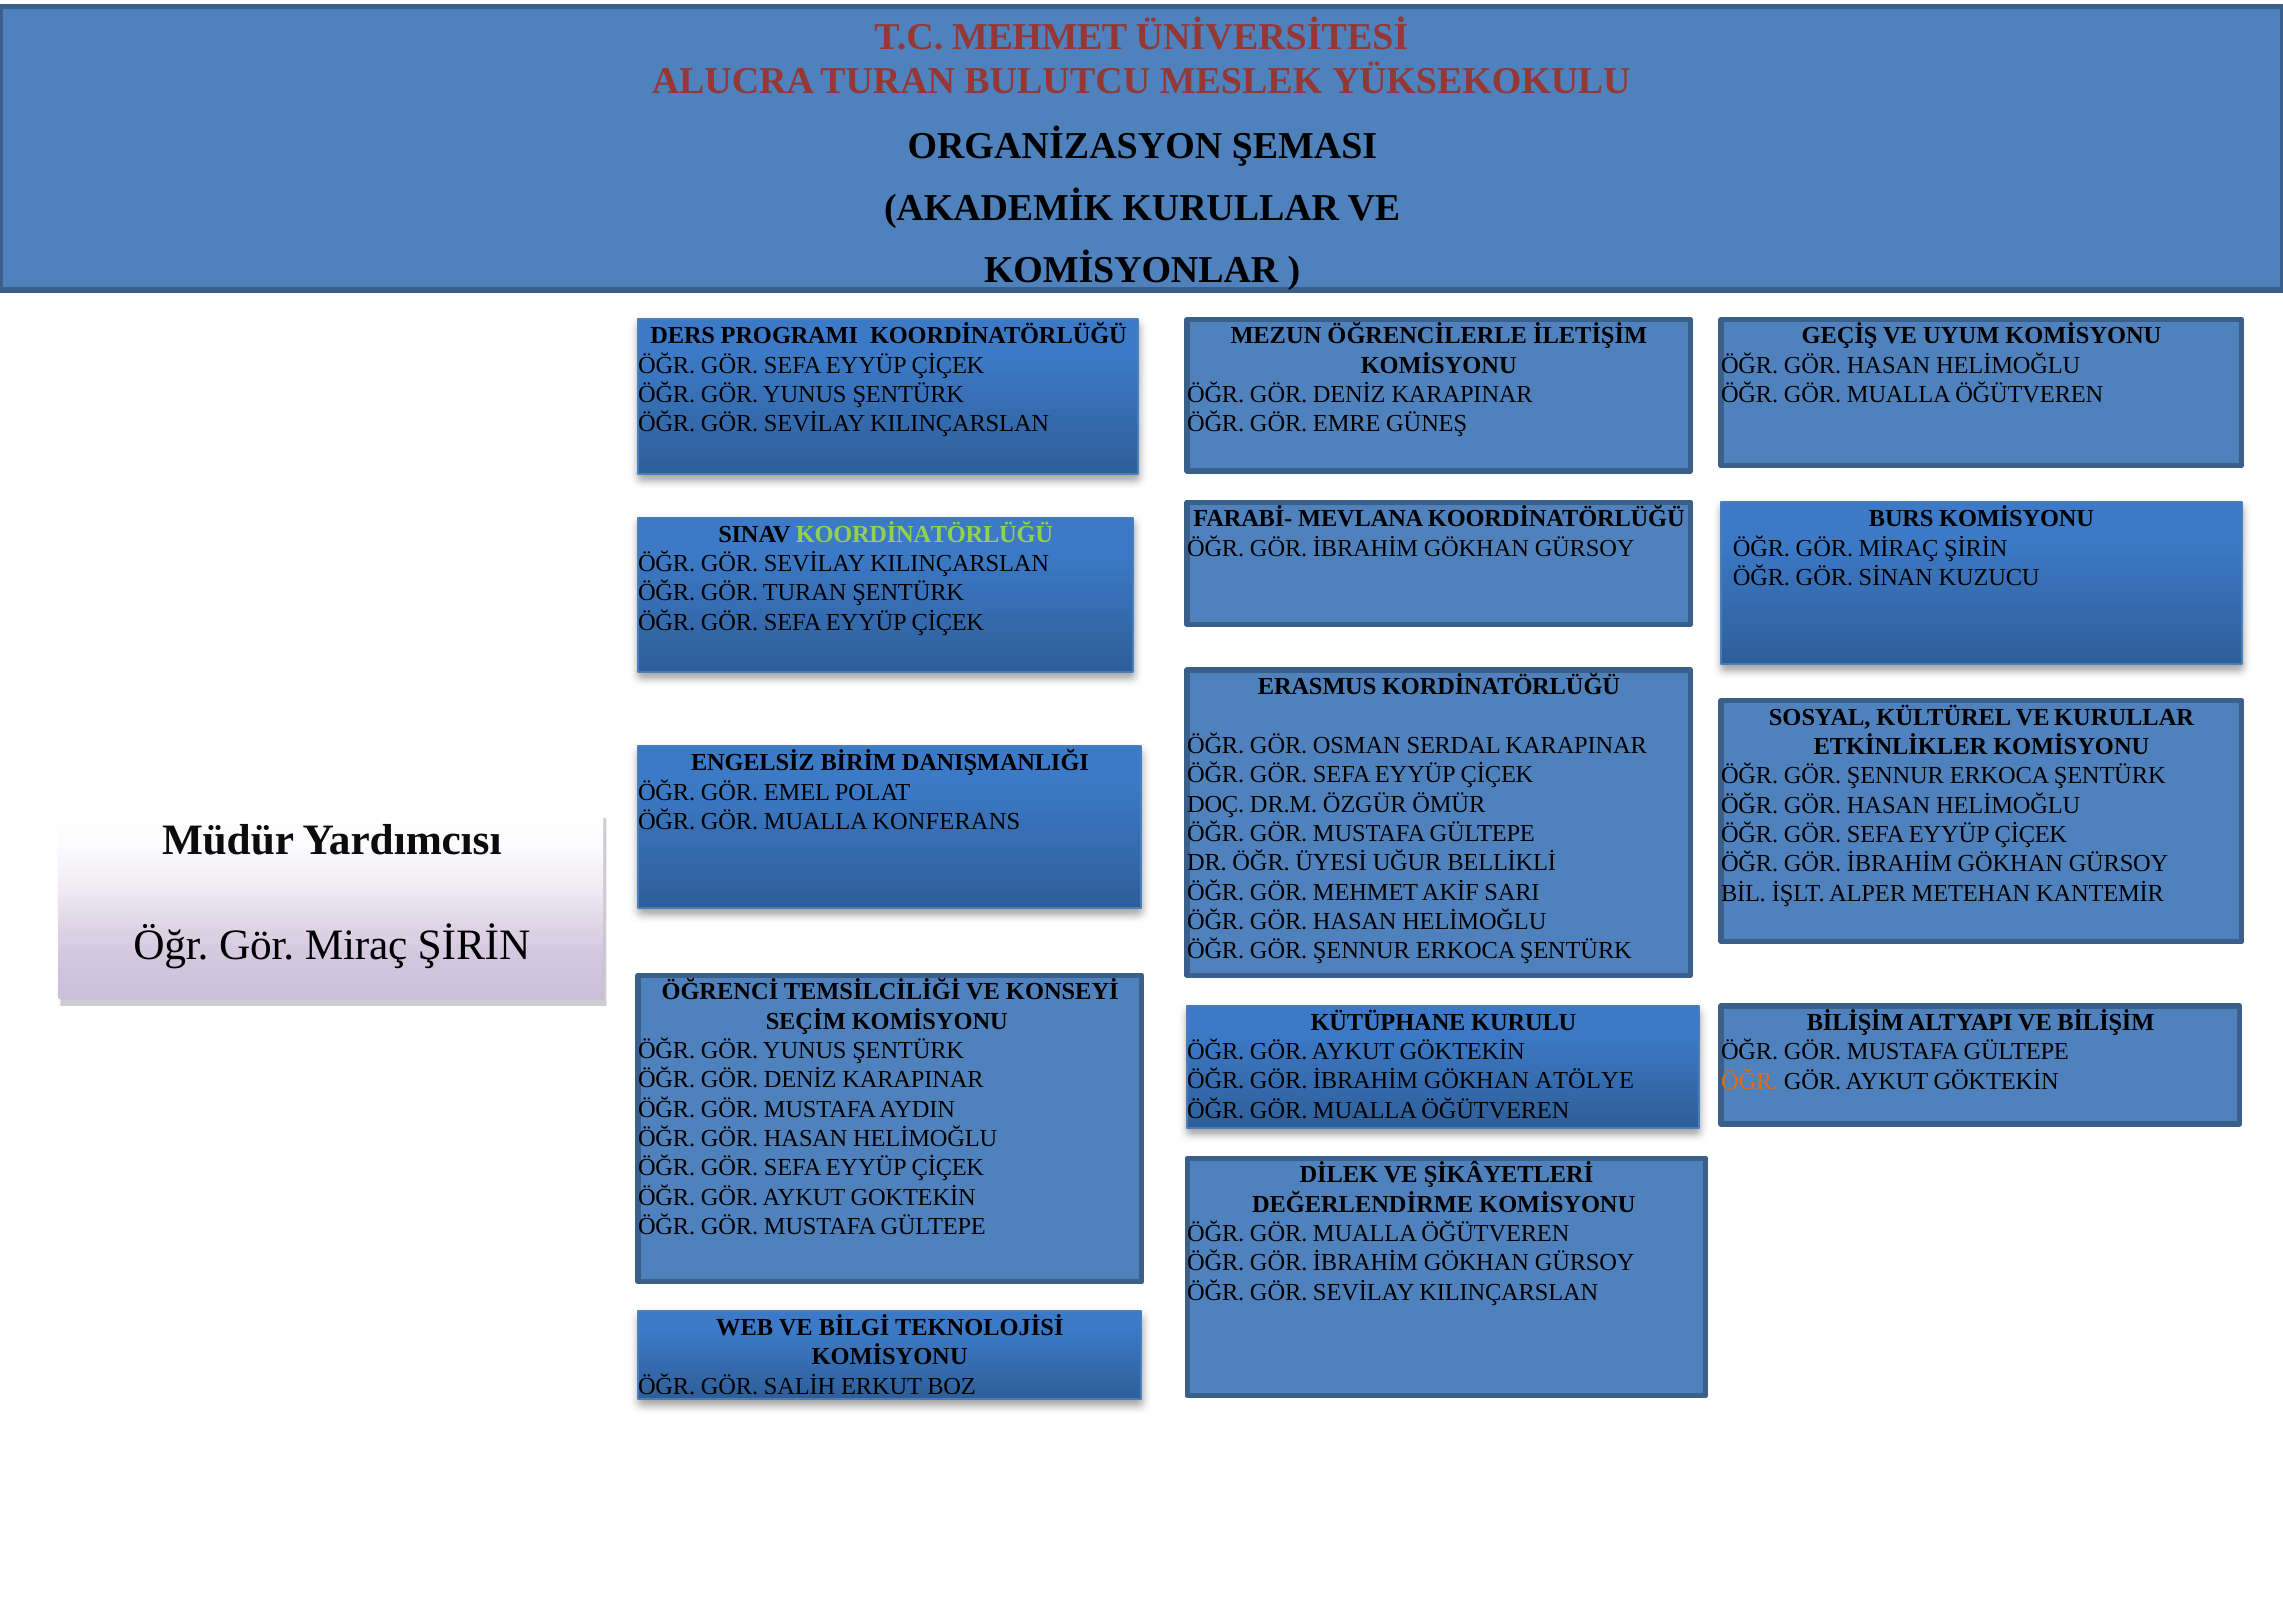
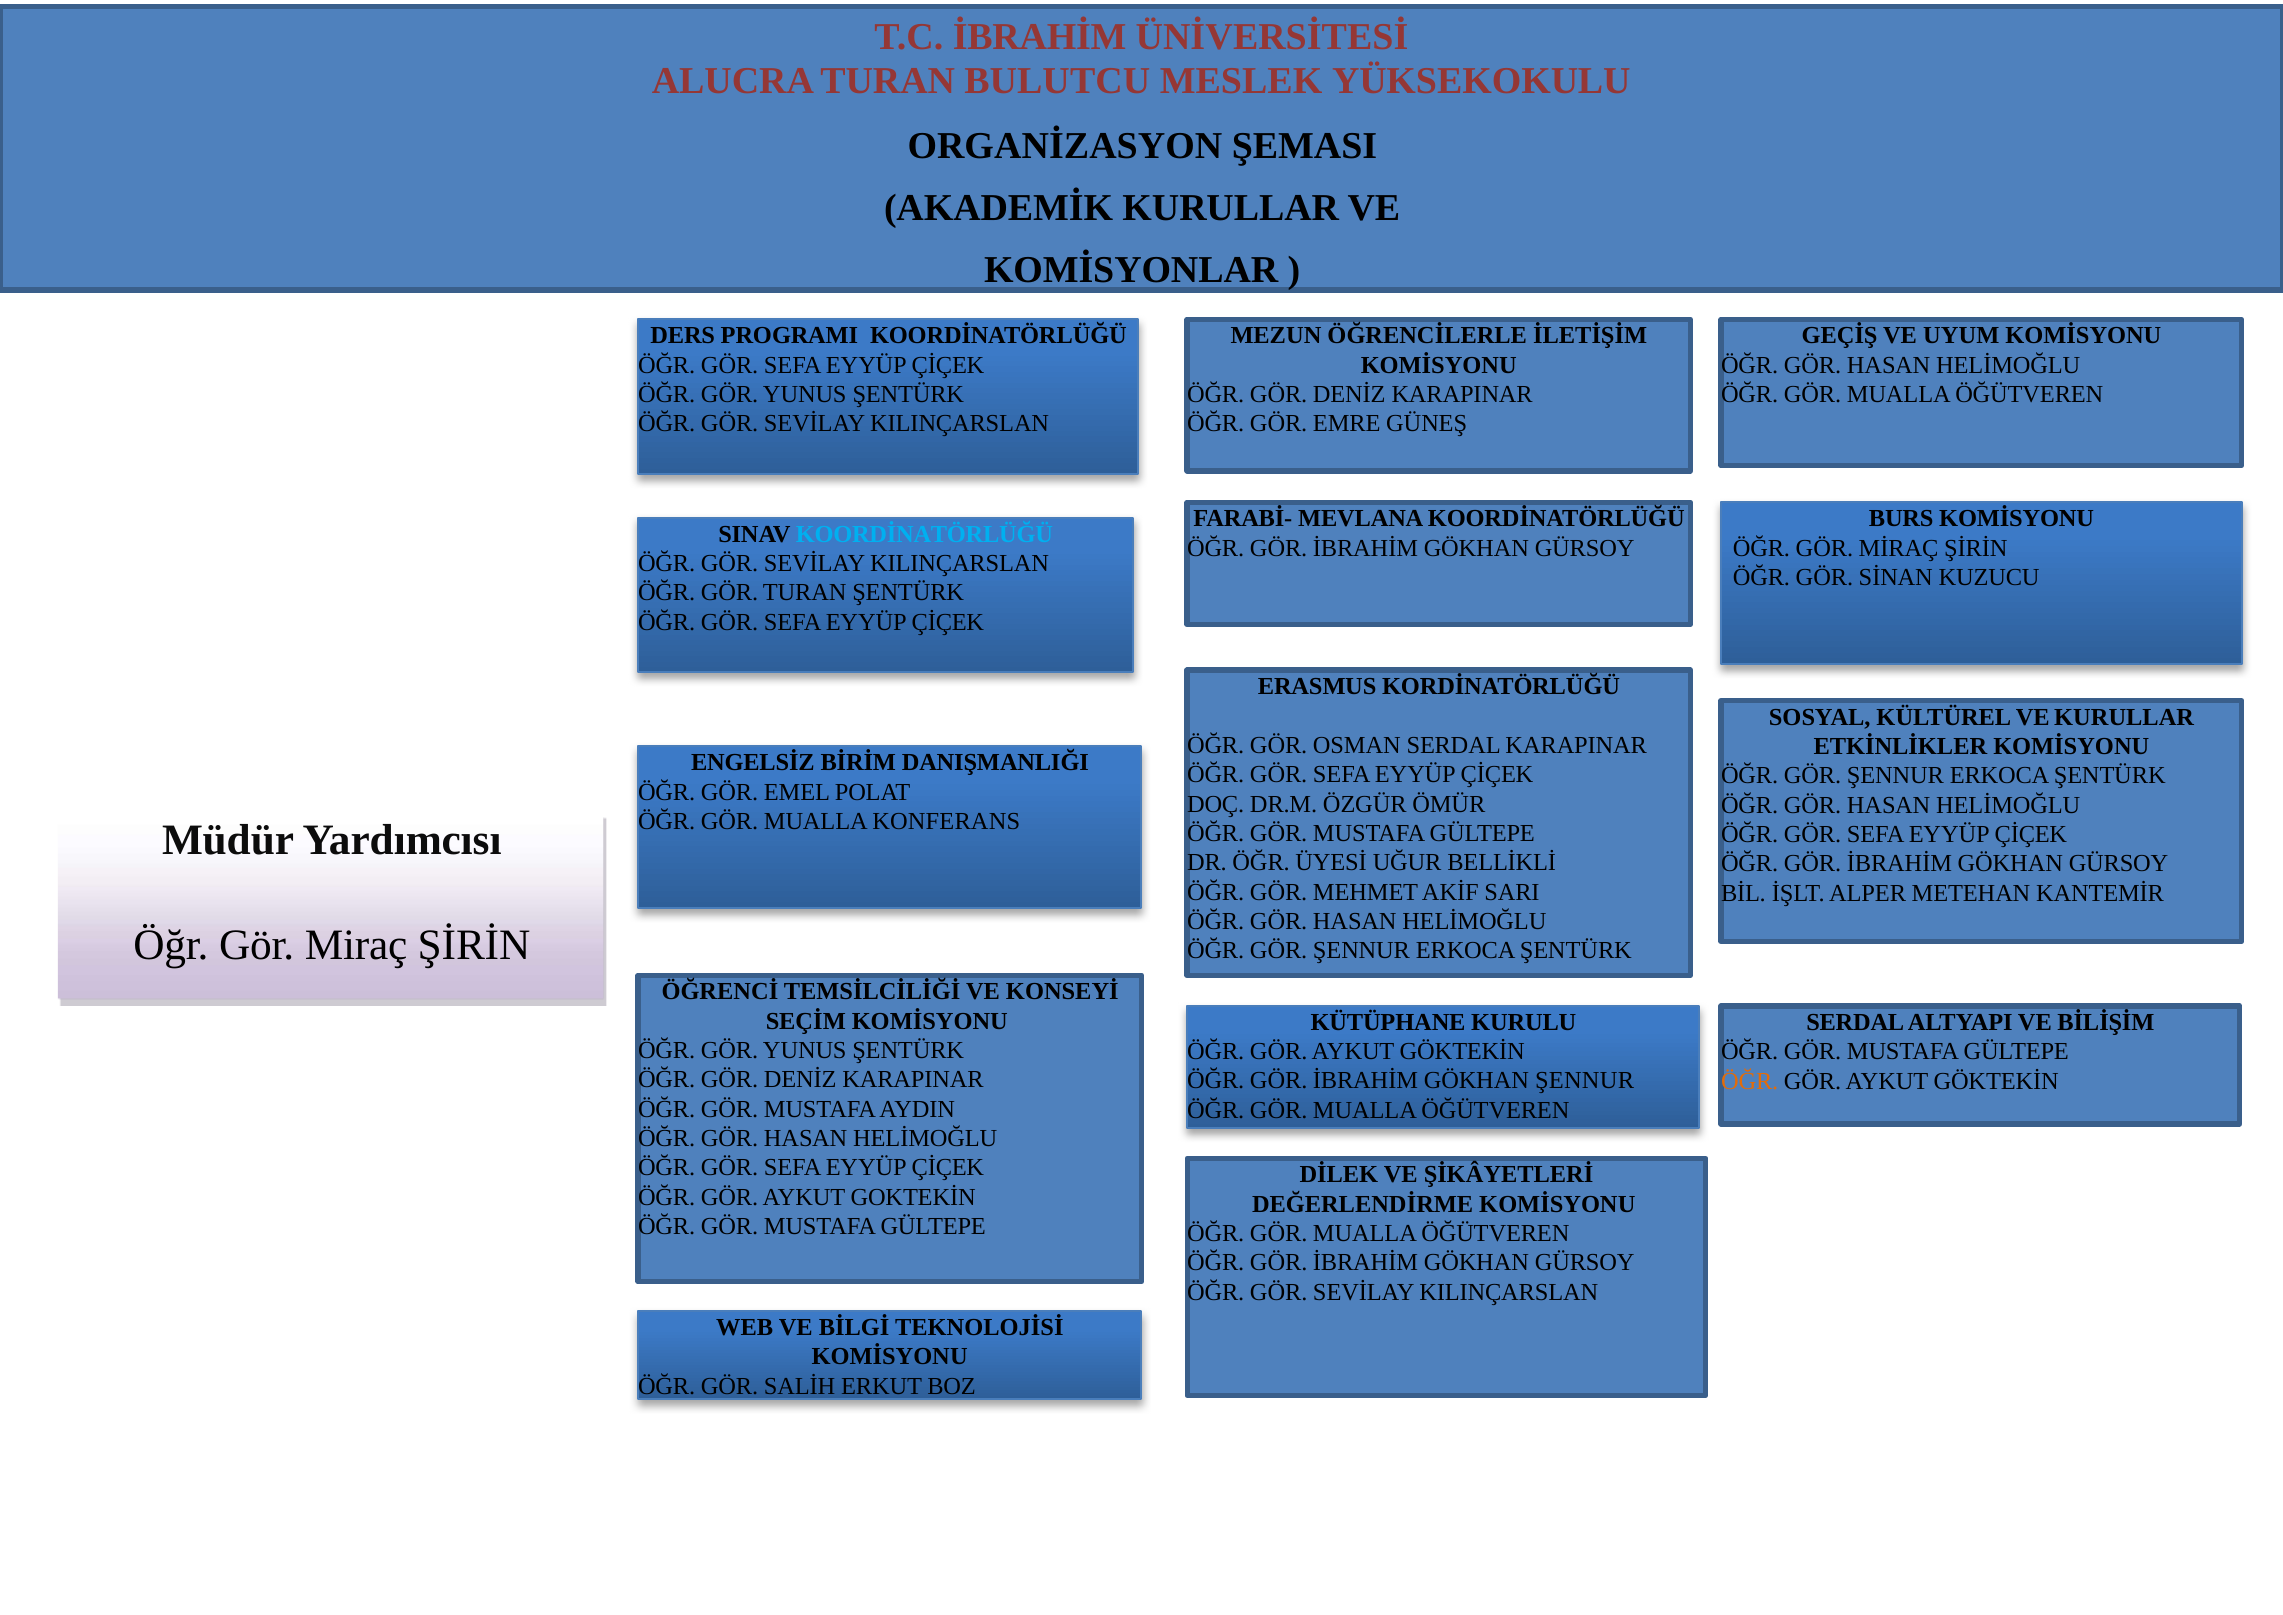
T.C MEHMET: MEHMET -> İBRAHİM
KOORDİNATÖRLÜĞÜ at (924, 534) colour: light green -> light blue
BİLİŞİM at (1855, 1022): BİLİŞİM -> SERDAL
GÖKHAN ATÖLYE: ATÖLYE -> ŞENNUR
